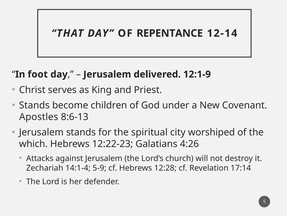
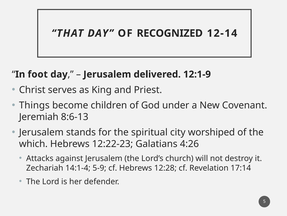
REPENTANCE: REPENTANCE -> RECOGNIZED
Stands at (34, 105): Stands -> Things
Apostles: Apostles -> Jeremiah
